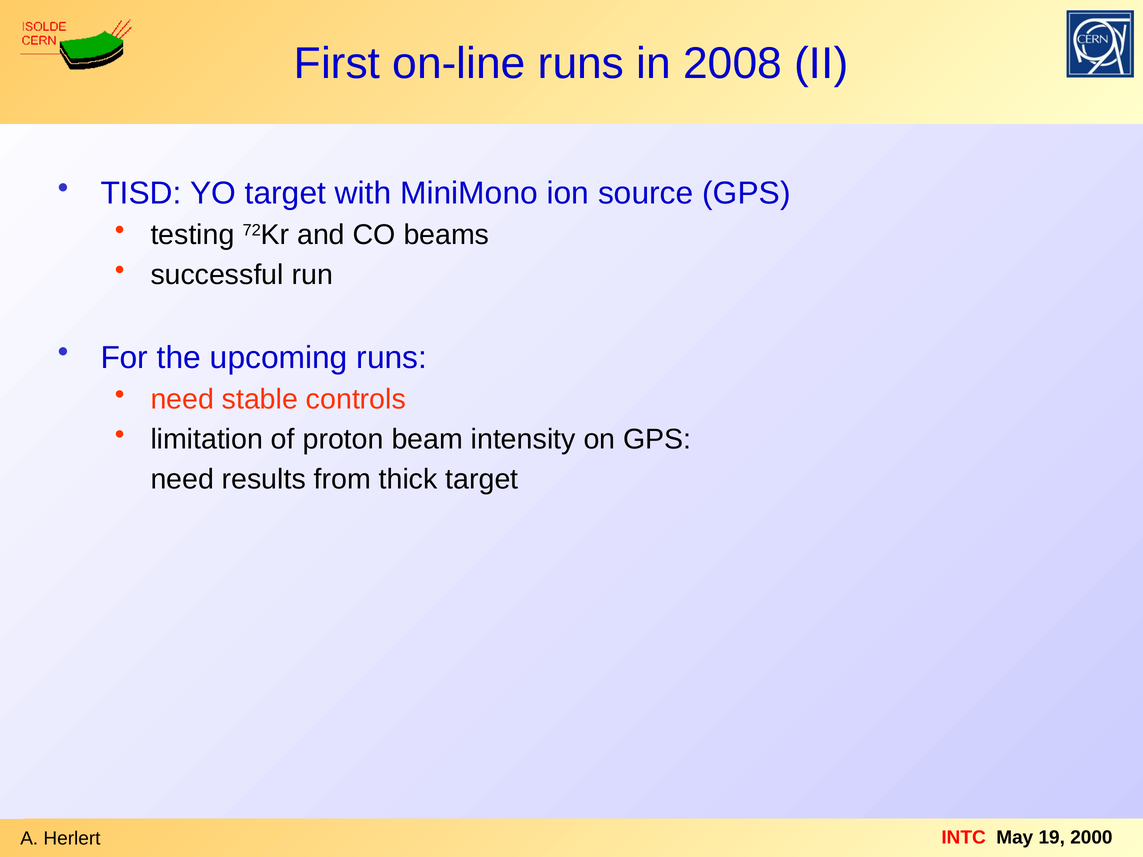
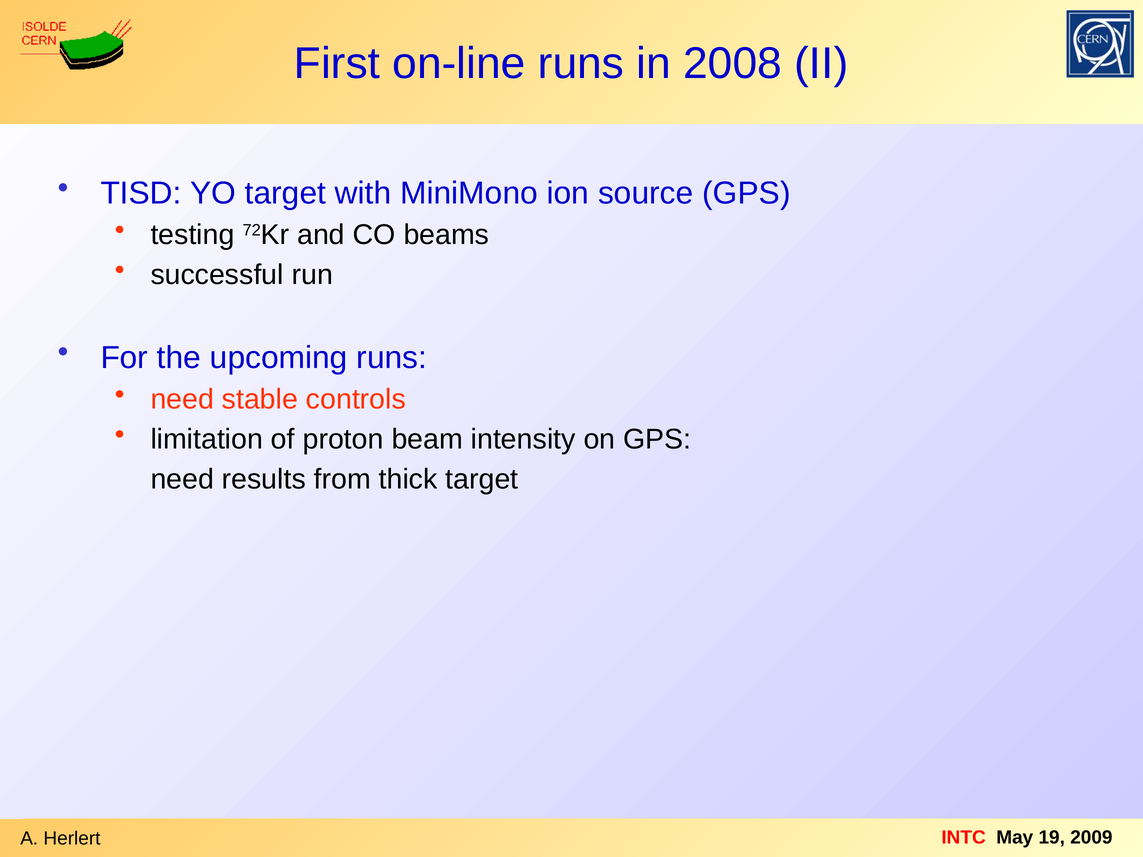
2000: 2000 -> 2009
